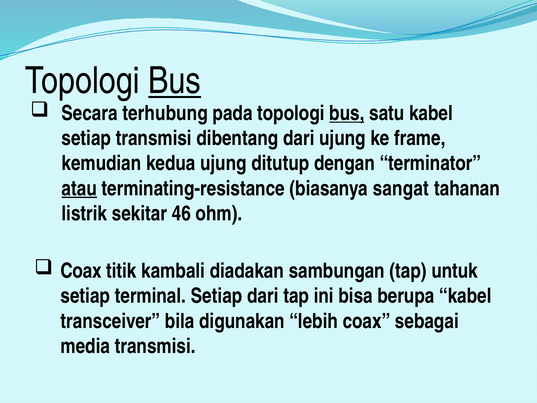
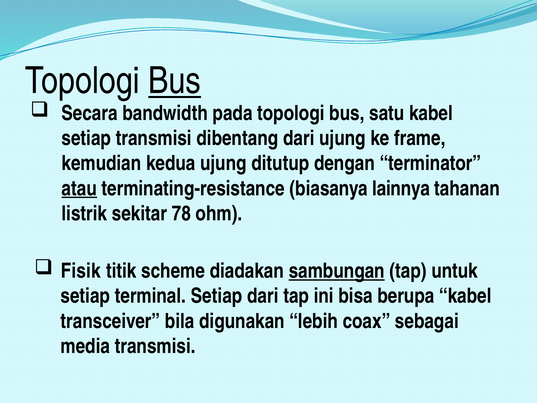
terhubung: terhubung -> bandwidth
bus at (347, 113) underline: present -> none
sangat: sangat -> lainnya
46: 46 -> 78
Coax at (81, 271): Coax -> Fisik
kambali: kambali -> scheme
sambungan underline: none -> present
